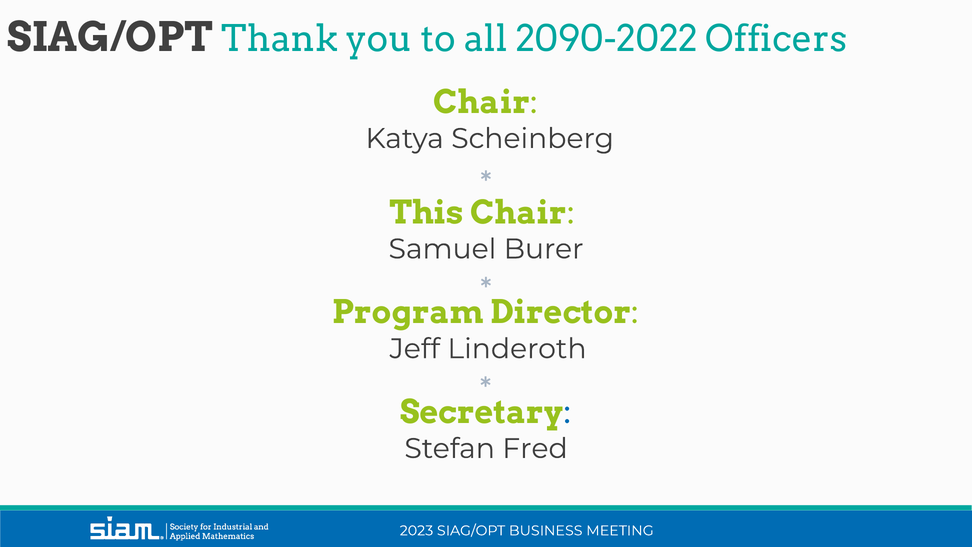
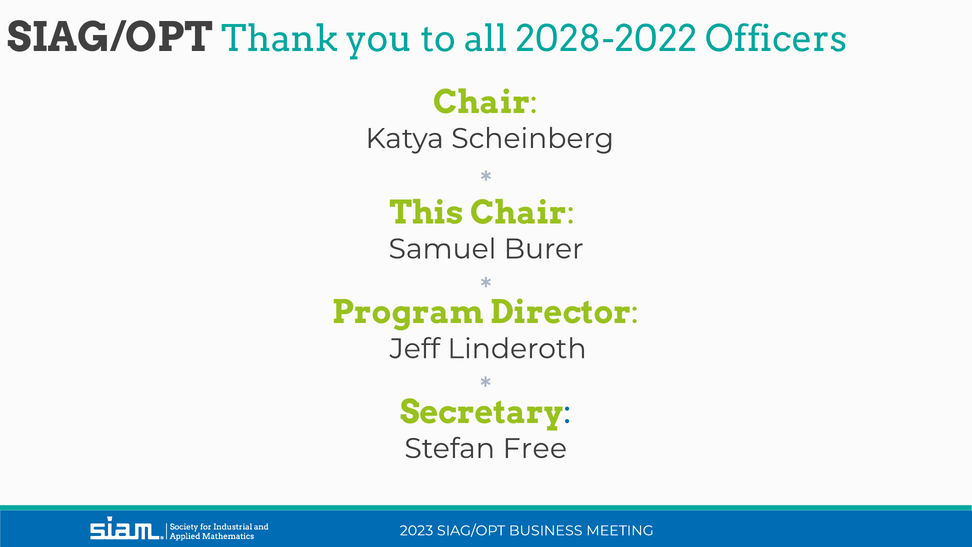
2090-2022: 2090-2022 -> 2028-2022
Fred: Fred -> Free
